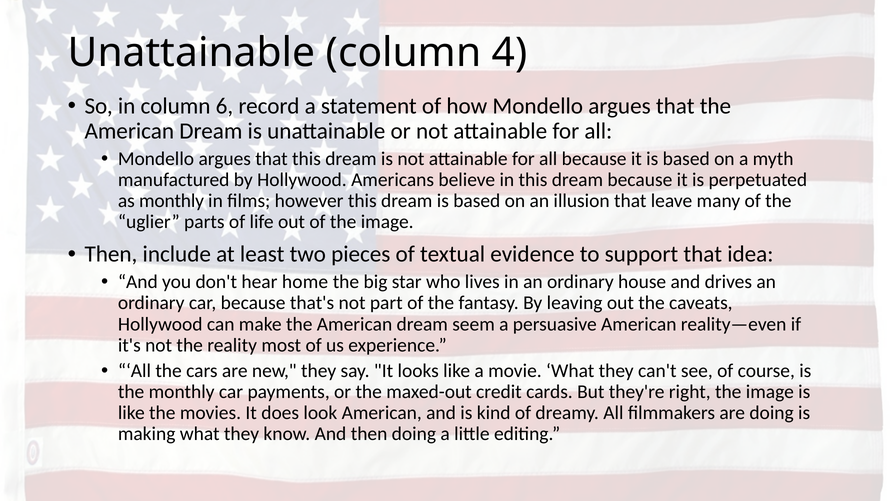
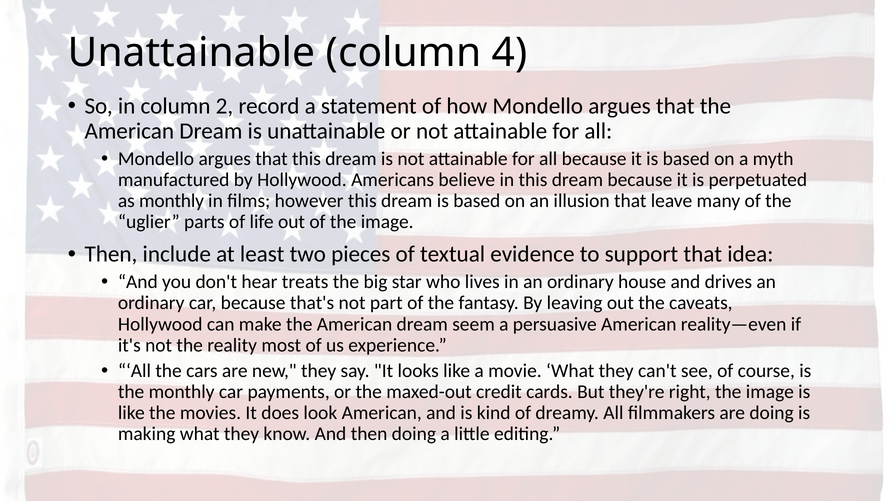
6: 6 -> 2
home: home -> treats
